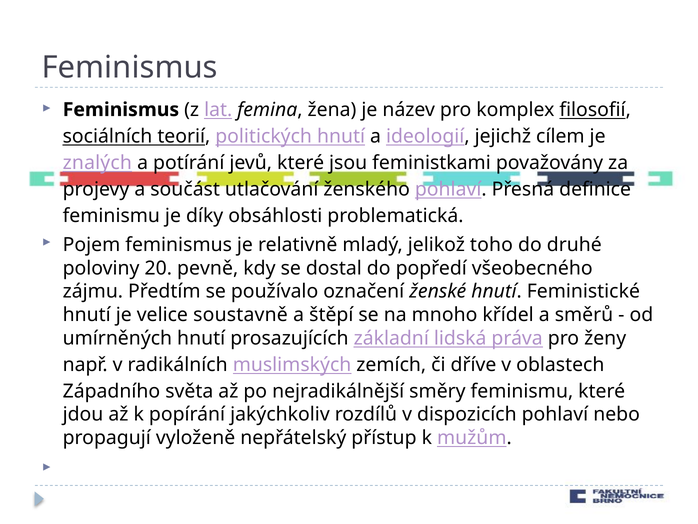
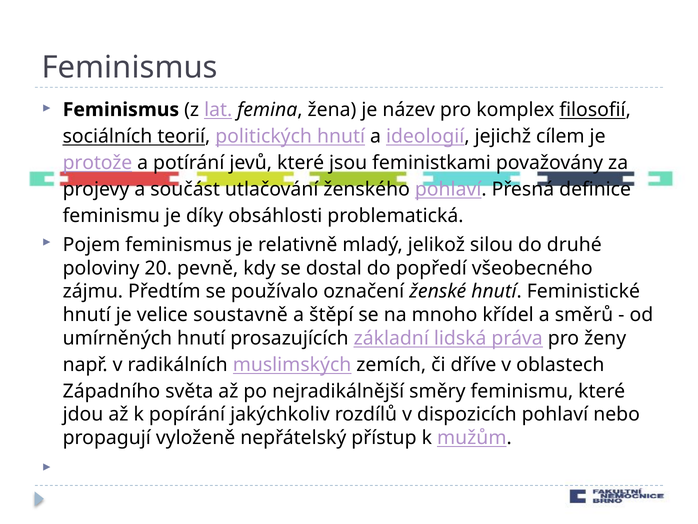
znalých: znalých -> protože
toho: toho -> silou
